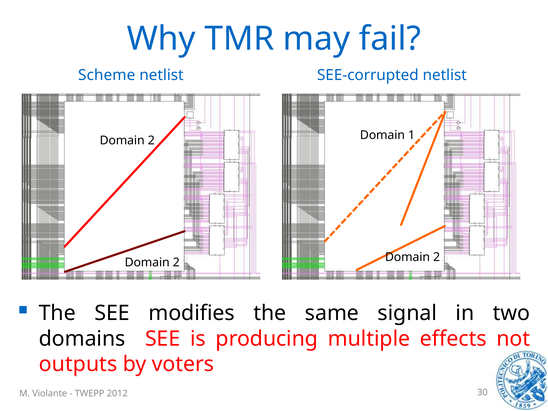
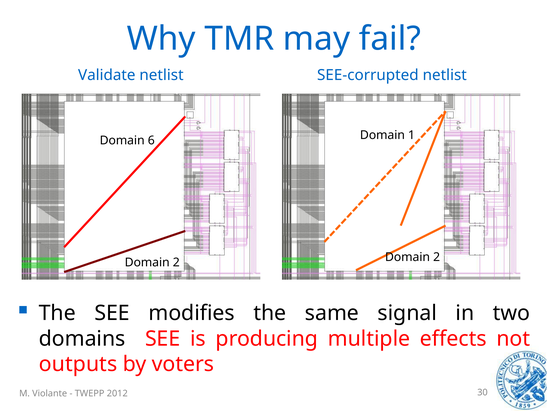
Scheme: Scheme -> Validate
2 at (151, 140): 2 -> 6
